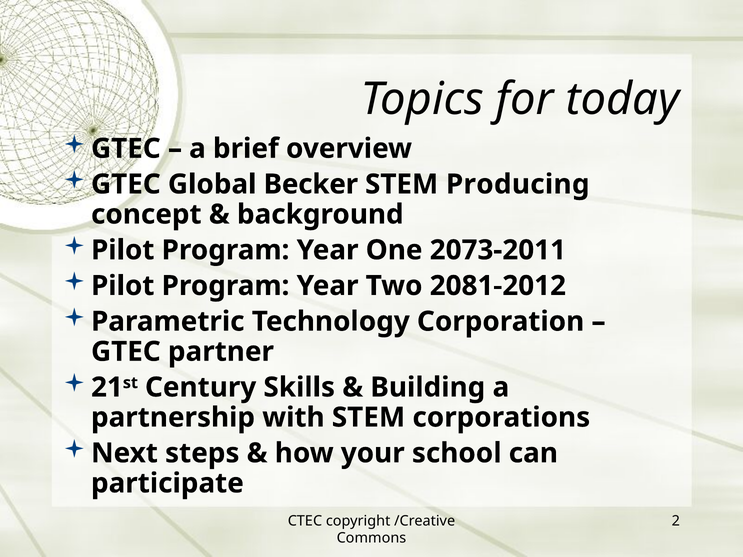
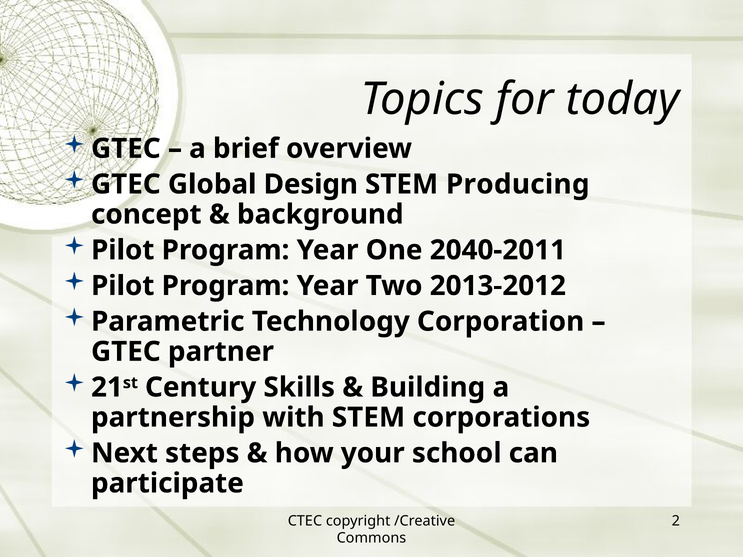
Becker: Becker -> Design
2073-2011: 2073-2011 -> 2040-2011
2081-2012: 2081-2012 -> 2013-2012
